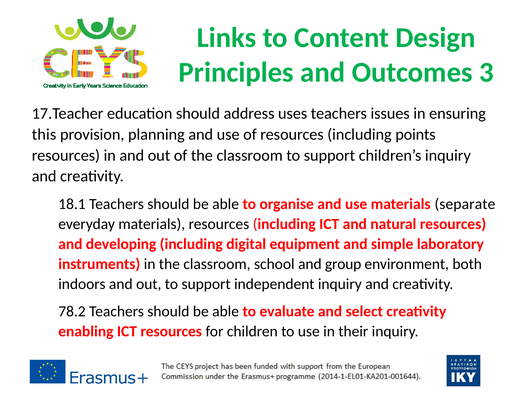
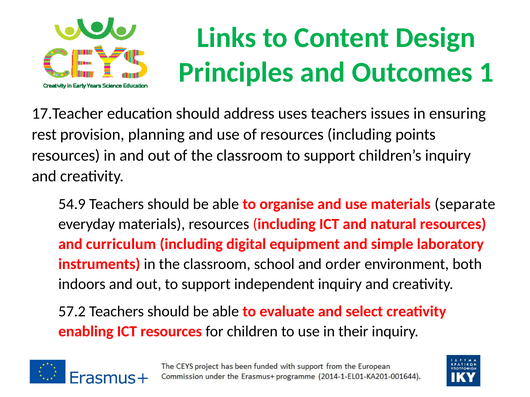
3: 3 -> 1
this: this -> rest
18.1: 18.1 -> 54.9
developing: developing -> curriculum
group: group -> order
78.2: 78.2 -> 57.2
